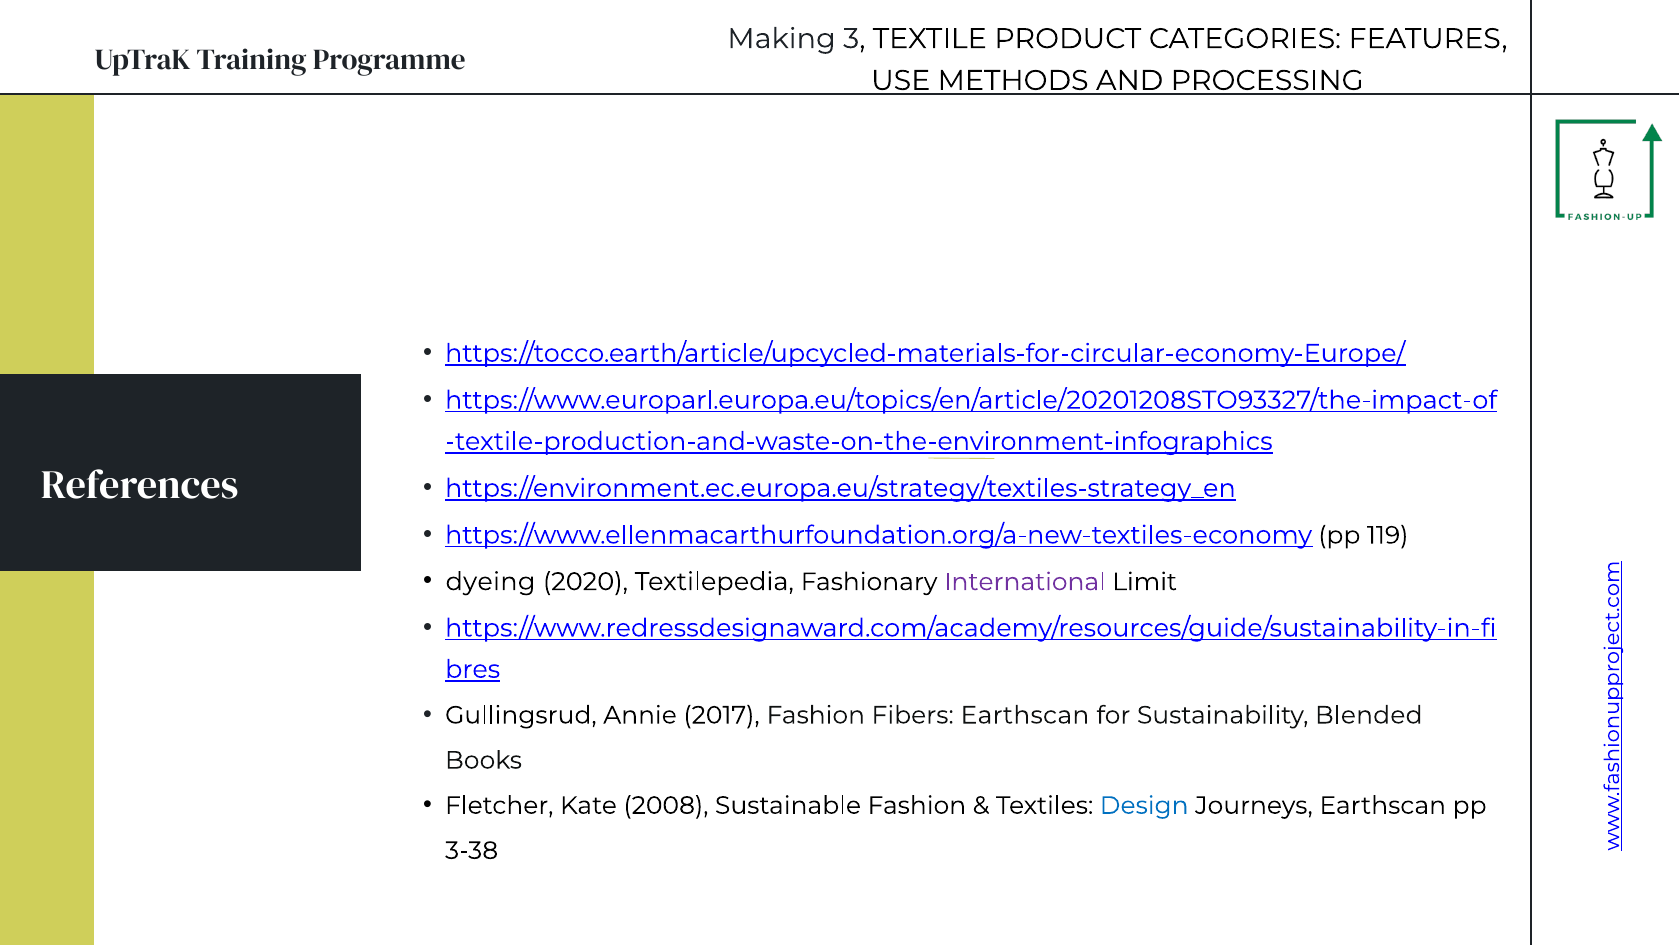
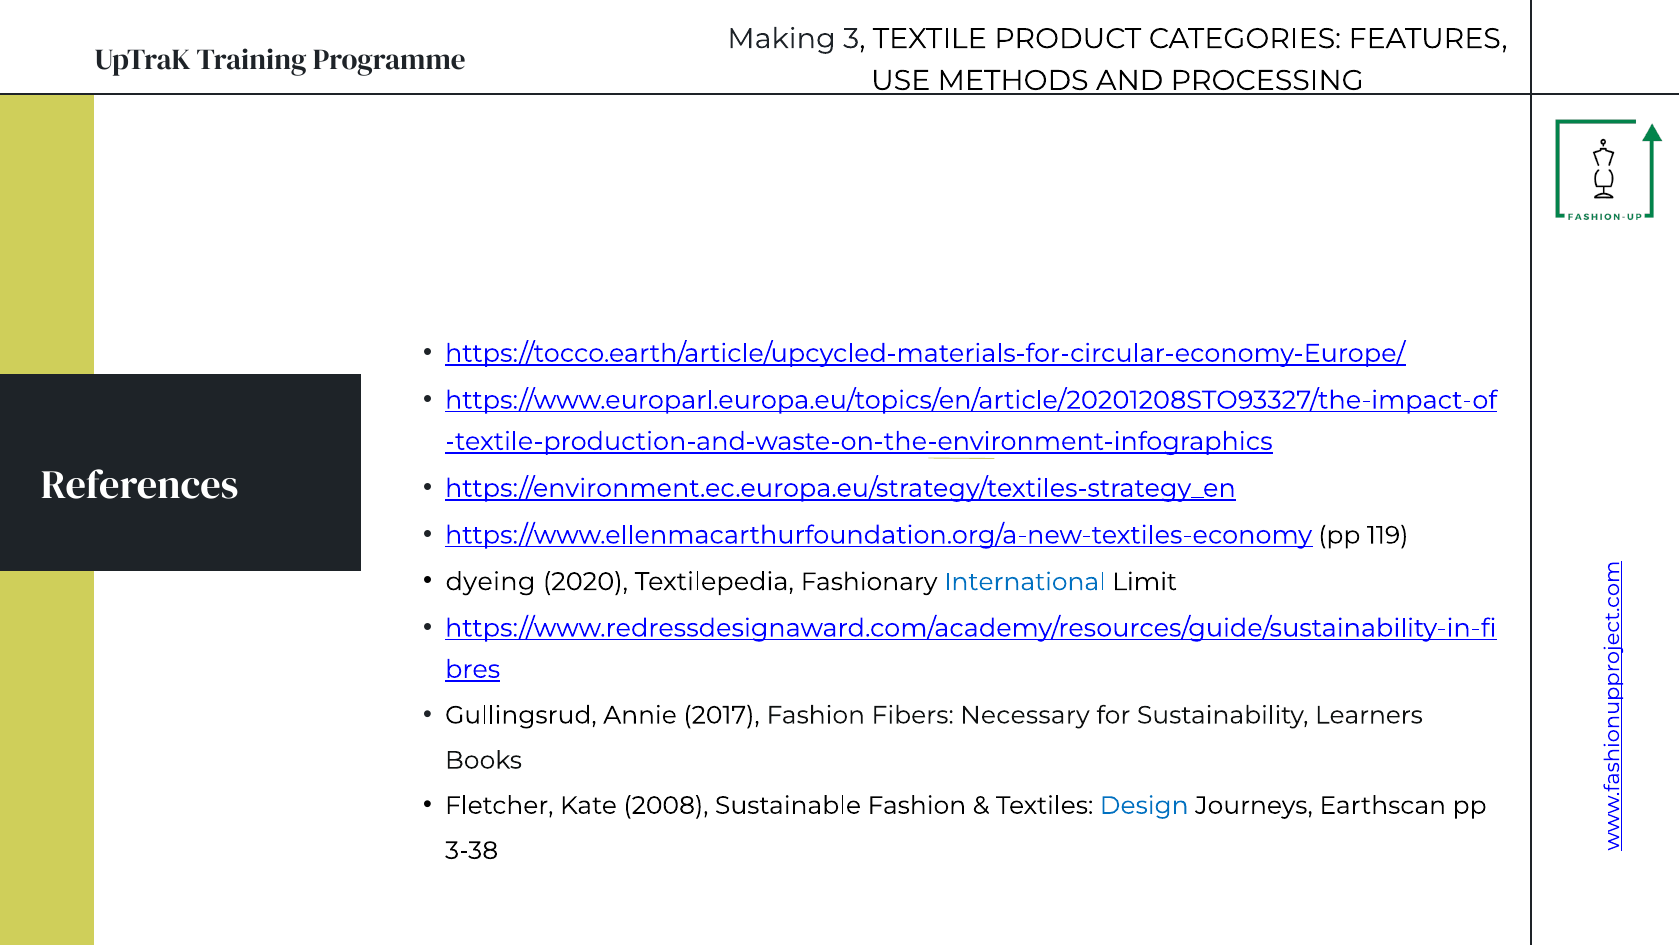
International colour: purple -> blue
Fibers Earthscan: Earthscan -> Necessary
Blended: Blended -> Learners
